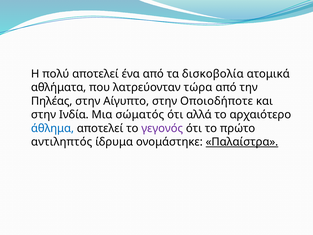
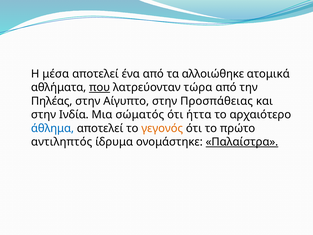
πολύ: πολύ -> μέσα
δισκοβολία: δισκοβολία -> αλλοιώθηκε
που underline: none -> present
Οποιοδήποτε: Οποιοδήποτε -> Προσπάθειας
αλλά: αλλά -> ήττα
γεγονός colour: purple -> orange
